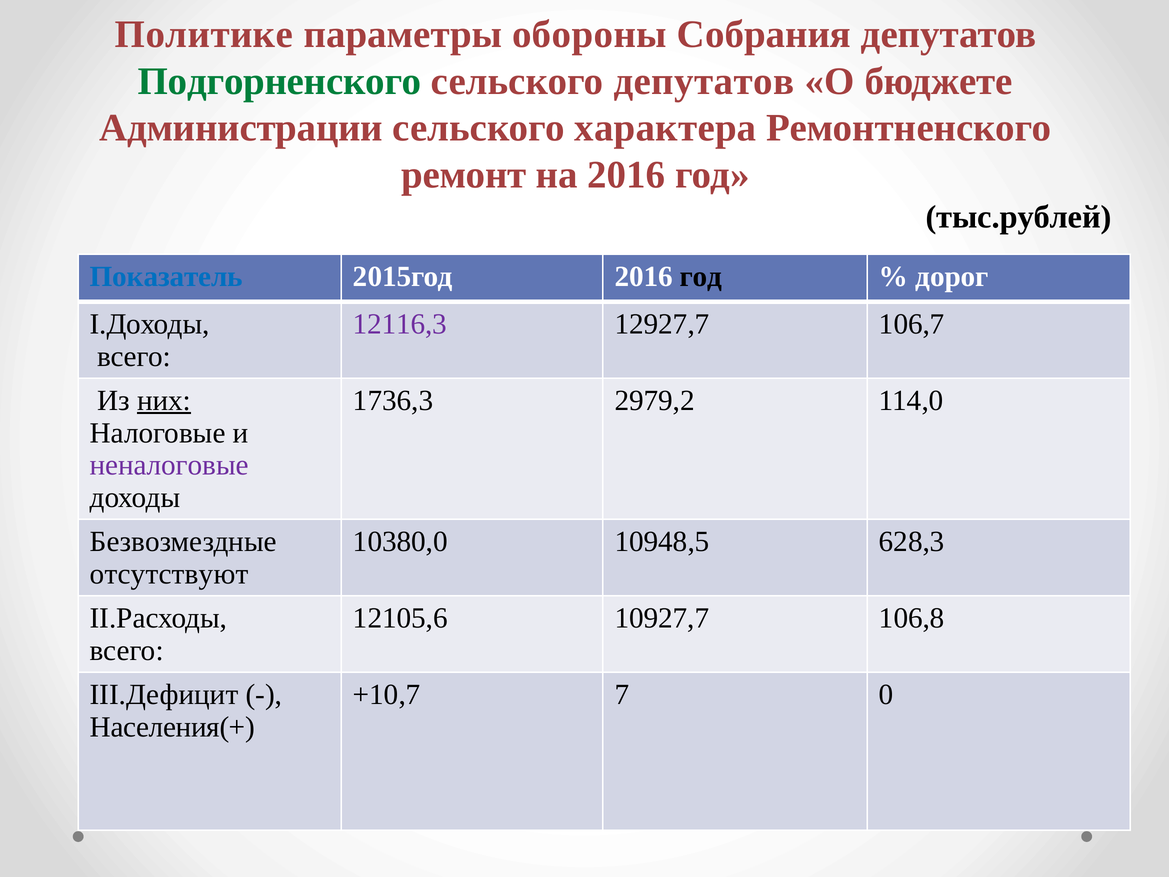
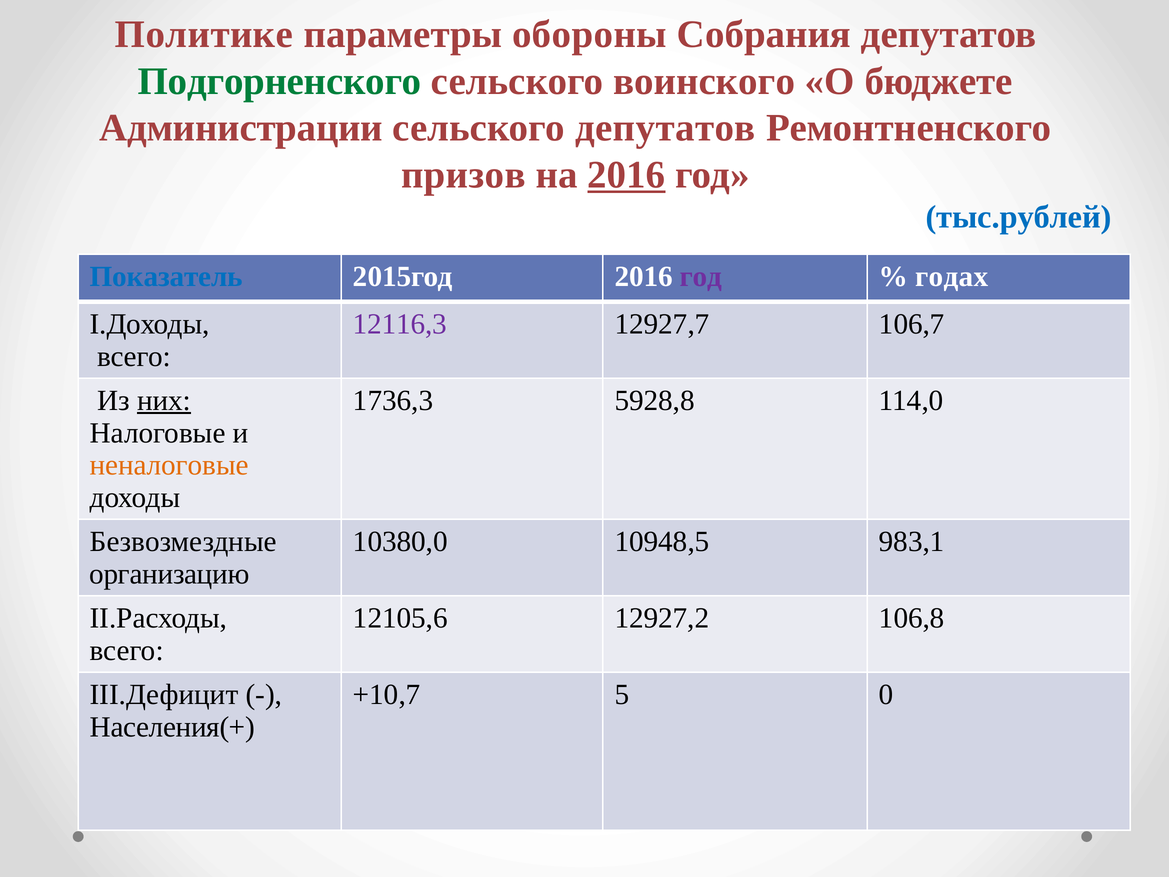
сельского депутатов: депутатов -> воинского
сельского характера: характера -> депутатов
ремонт: ремонт -> призов
2016 at (626, 175) underline: none -> present
тыс.рублей colour: black -> blue
год at (701, 277) colour: black -> purple
дорог: дорог -> годах
2979,2: 2979,2 -> 5928,8
неналоговые colour: purple -> orange
628,3: 628,3 -> 983,1
отсутствуют: отсутствуют -> организацию
10927,7: 10927,7 -> 12927,2
7: 7 -> 5
